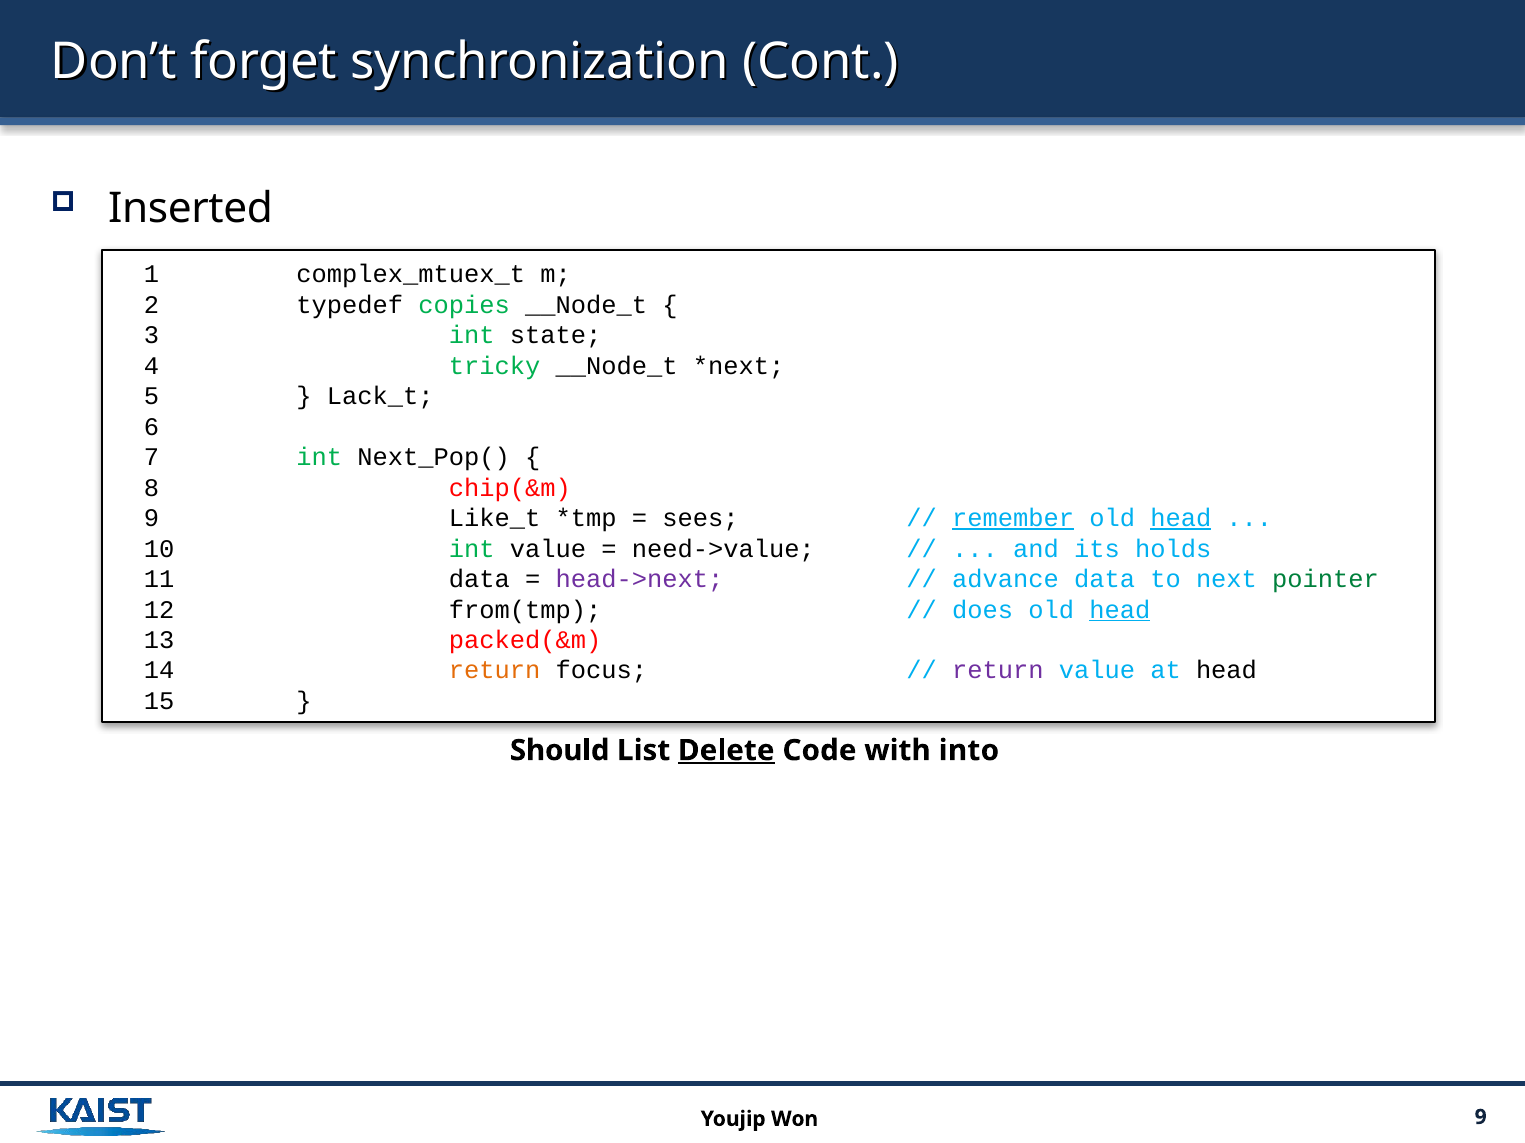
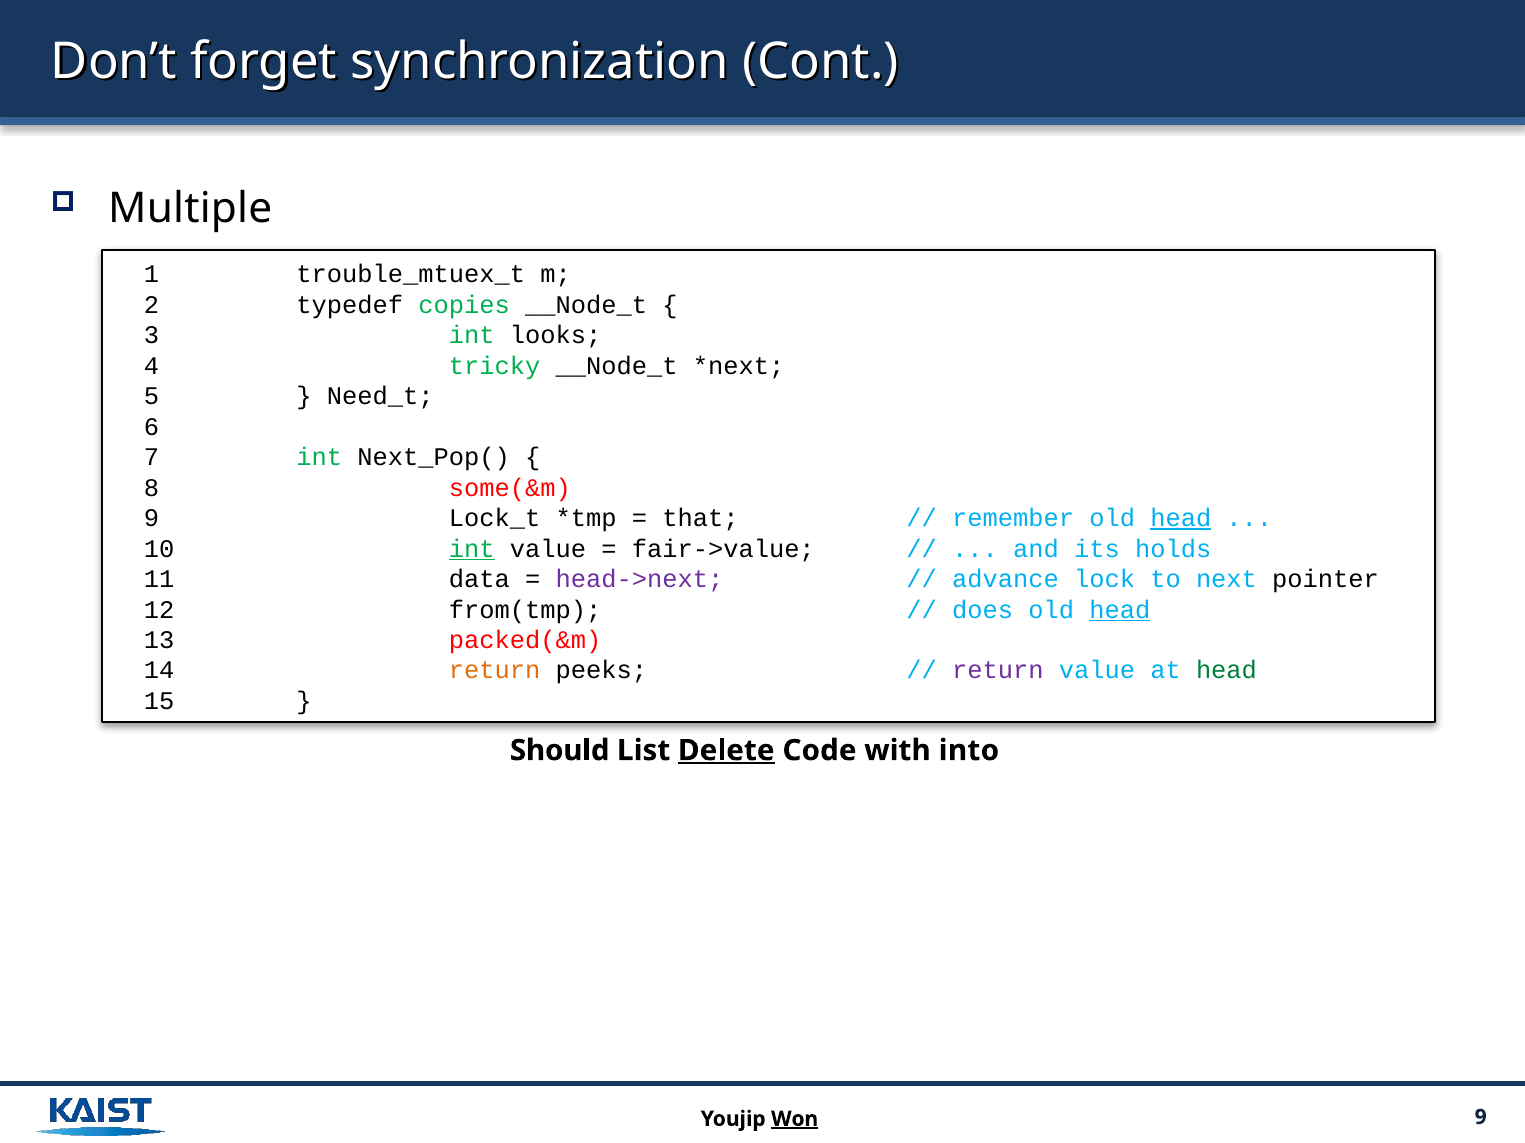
Inserted: Inserted -> Multiple
complex_mtuex_t: complex_mtuex_t -> trouble_mtuex_t
state: state -> looks
Lack_t: Lack_t -> Need_t
chip(&m: chip(&m -> some(&m
Like_t: Like_t -> Lock_t
sees: sees -> that
remember underline: present -> none
int at (472, 549) underline: none -> present
need->value: need->value -> fair->value
advance data: data -> lock
pointer colour: green -> black
focus: focus -> peeks
head at (1226, 671) colour: black -> green
Won underline: none -> present
